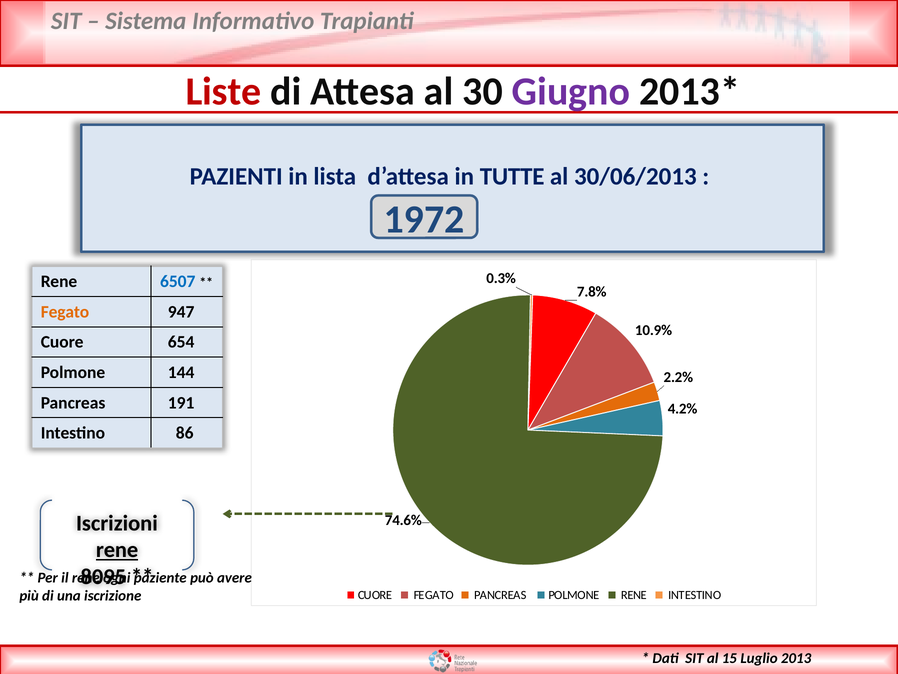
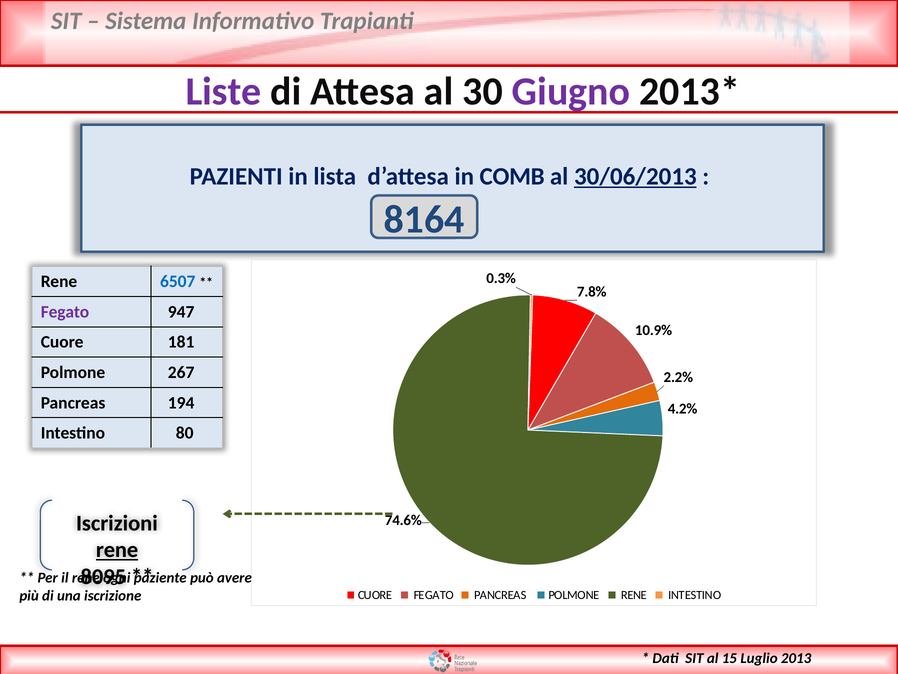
Liste colour: red -> purple
TUTTE: TUTTE -> COMB
30/06/2013 underline: none -> present
1972: 1972 -> 8164
Fegato at (65, 312) colour: orange -> purple
654: 654 -> 181
144: 144 -> 267
191: 191 -> 194
86: 86 -> 80
